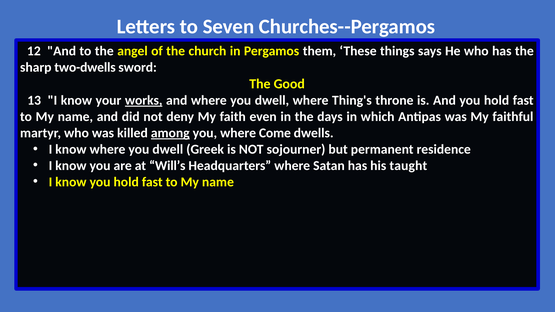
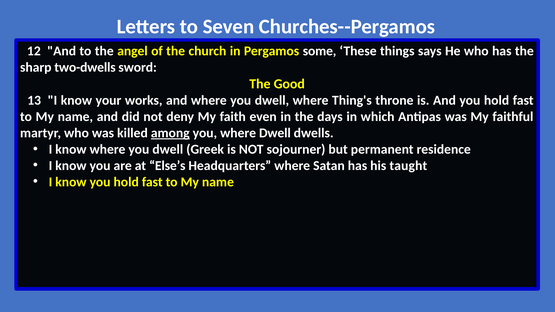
them: them -> some
works underline: present -> none
where Come: Come -> Dwell
Will’s: Will’s -> Else’s
